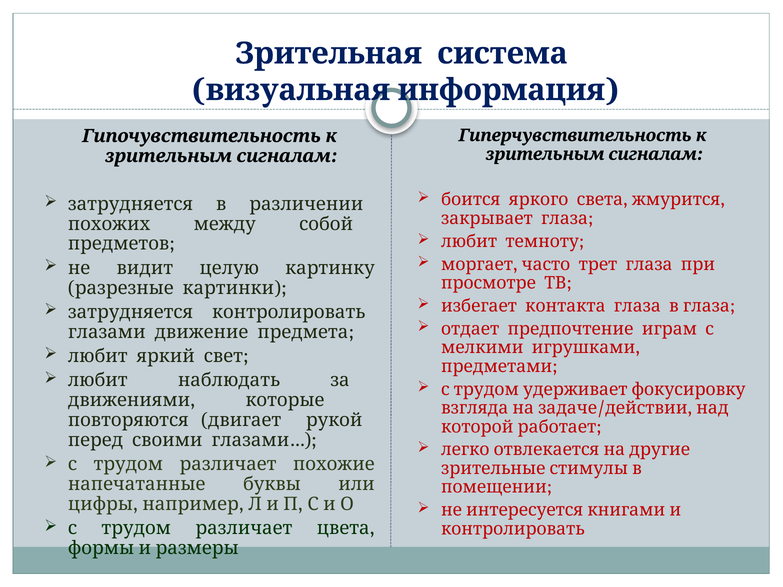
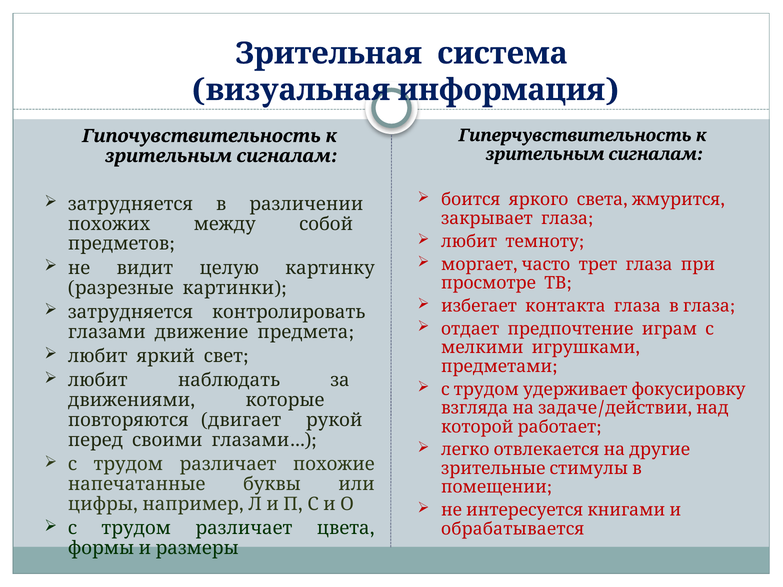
контролировать at (513, 529): контролировать -> обрабатывается
